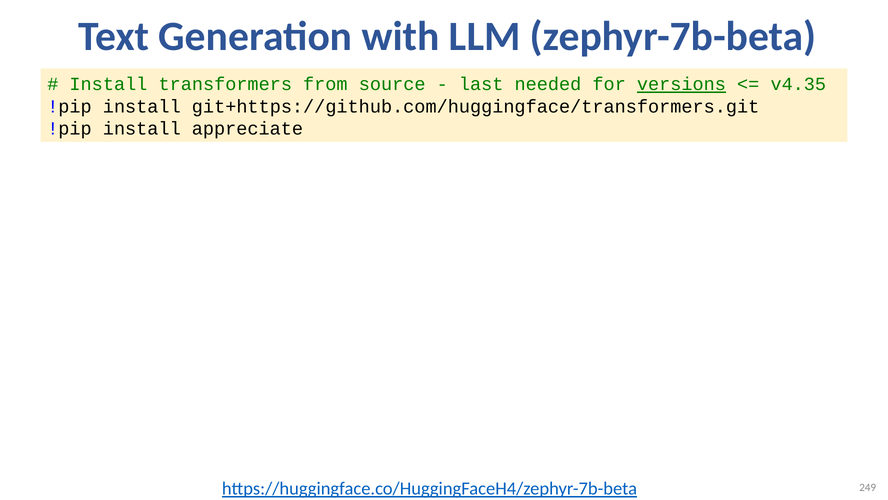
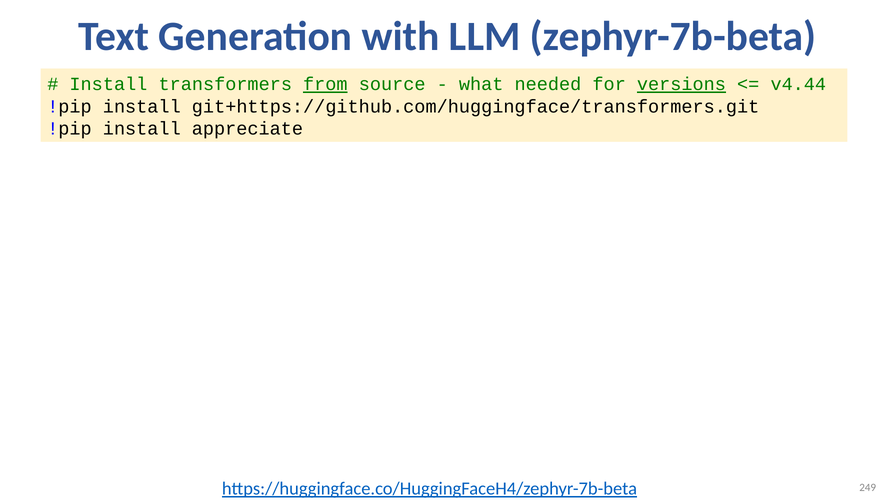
from underline: none -> present
last: last -> what
v4.35: v4.35 -> v4.44
